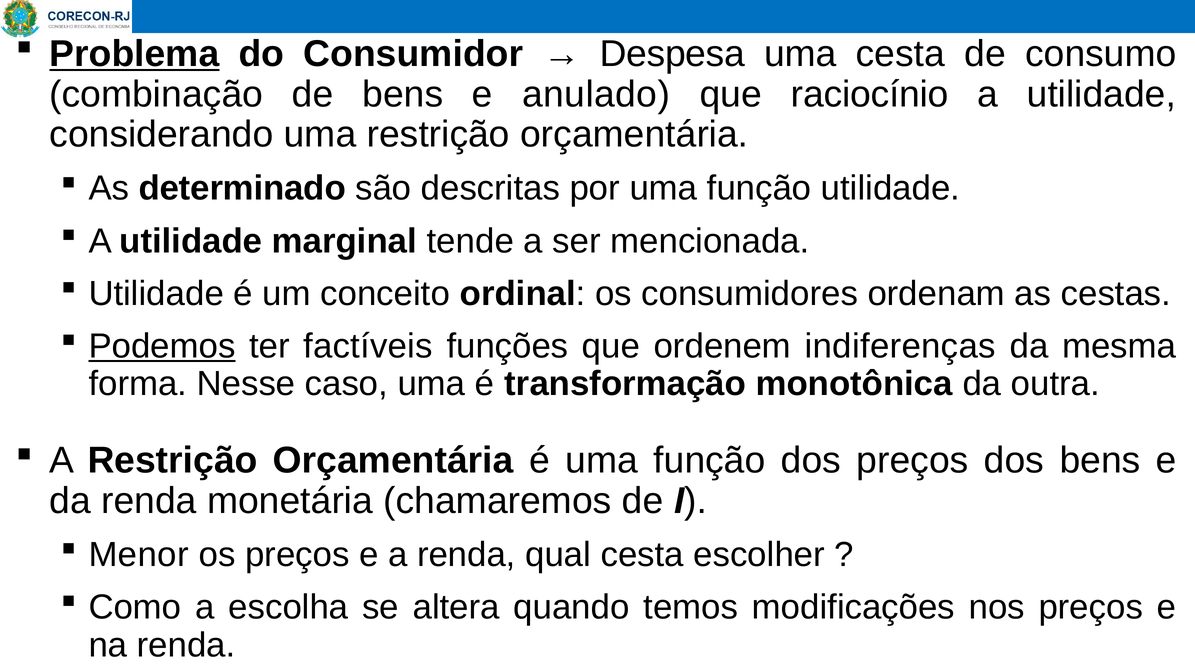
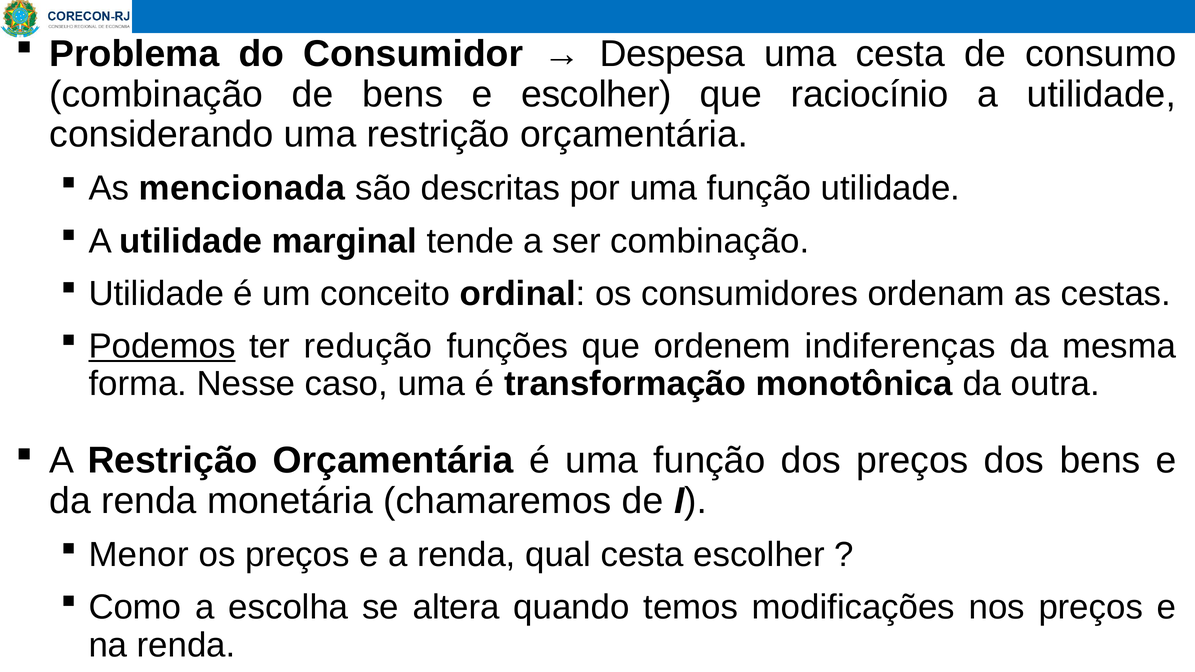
Problema underline: present -> none
e anulado: anulado -> escolher
determinado: determinado -> mencionada
ser mencionada: mencionada -> combinação
factíveis: factíveis -> redução
